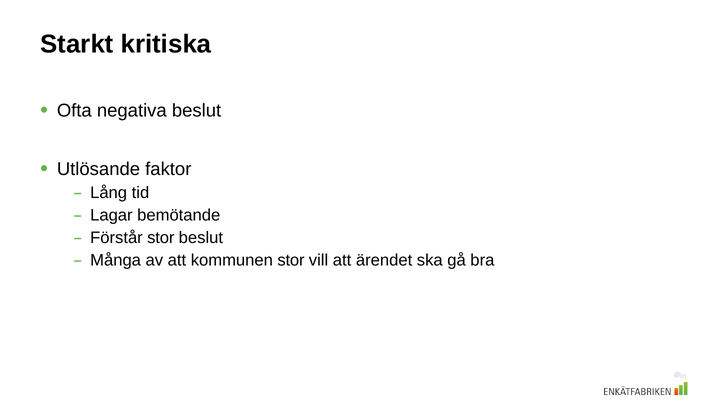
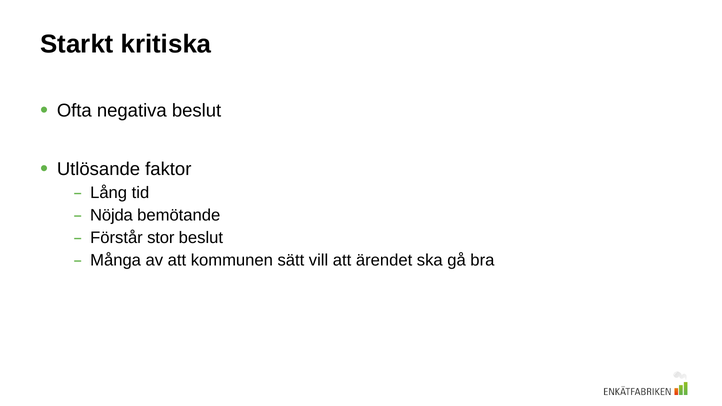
Lagar: Lagar -> Nöjda
kommunen stor: stor -> sätt
